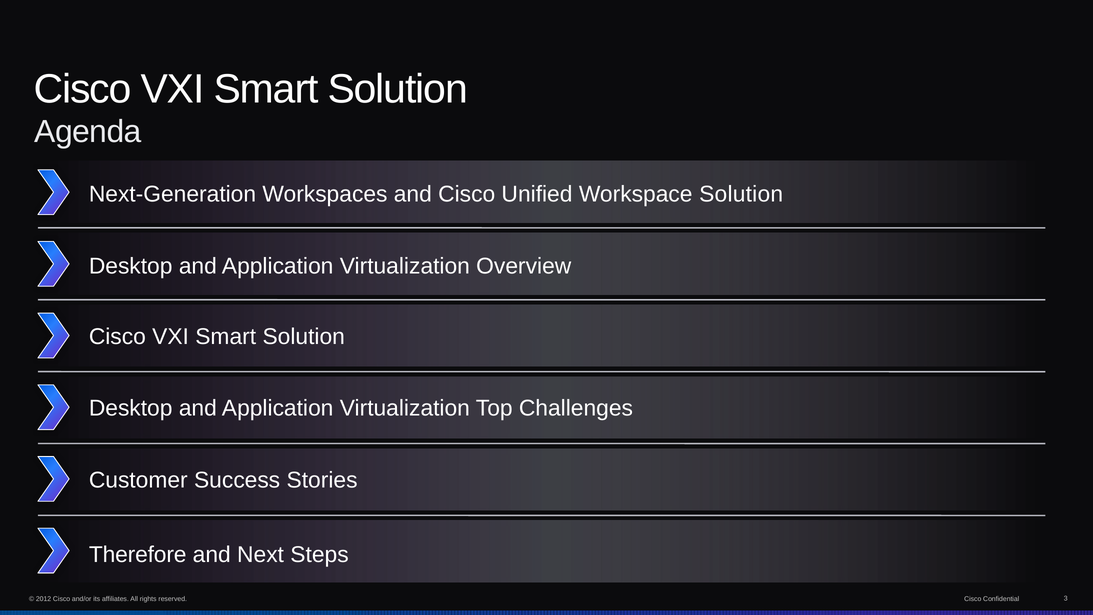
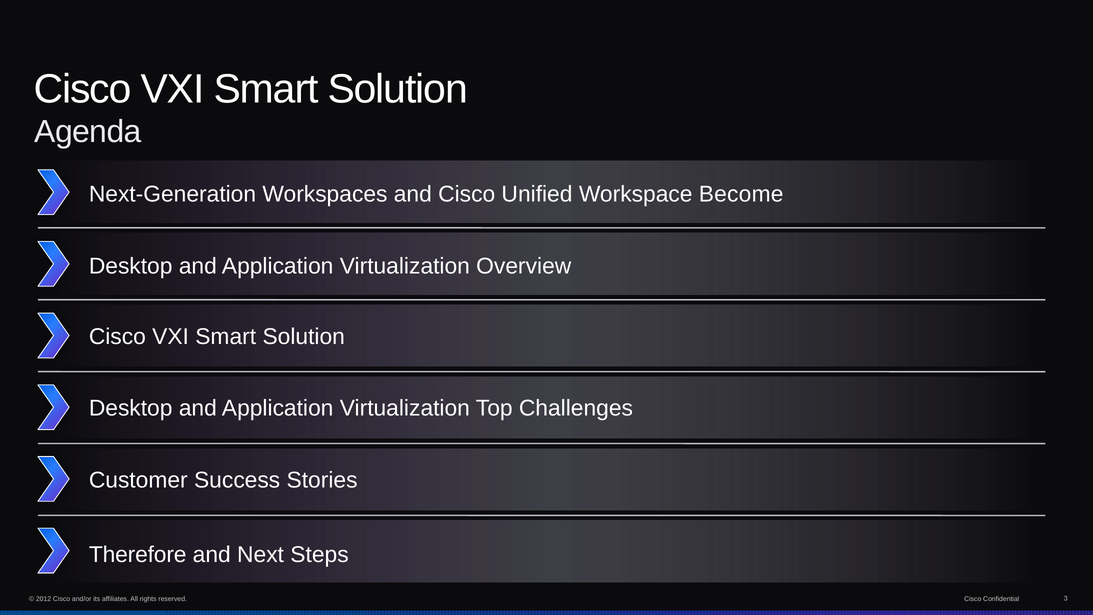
Workspace Solution: Solution -> Become
